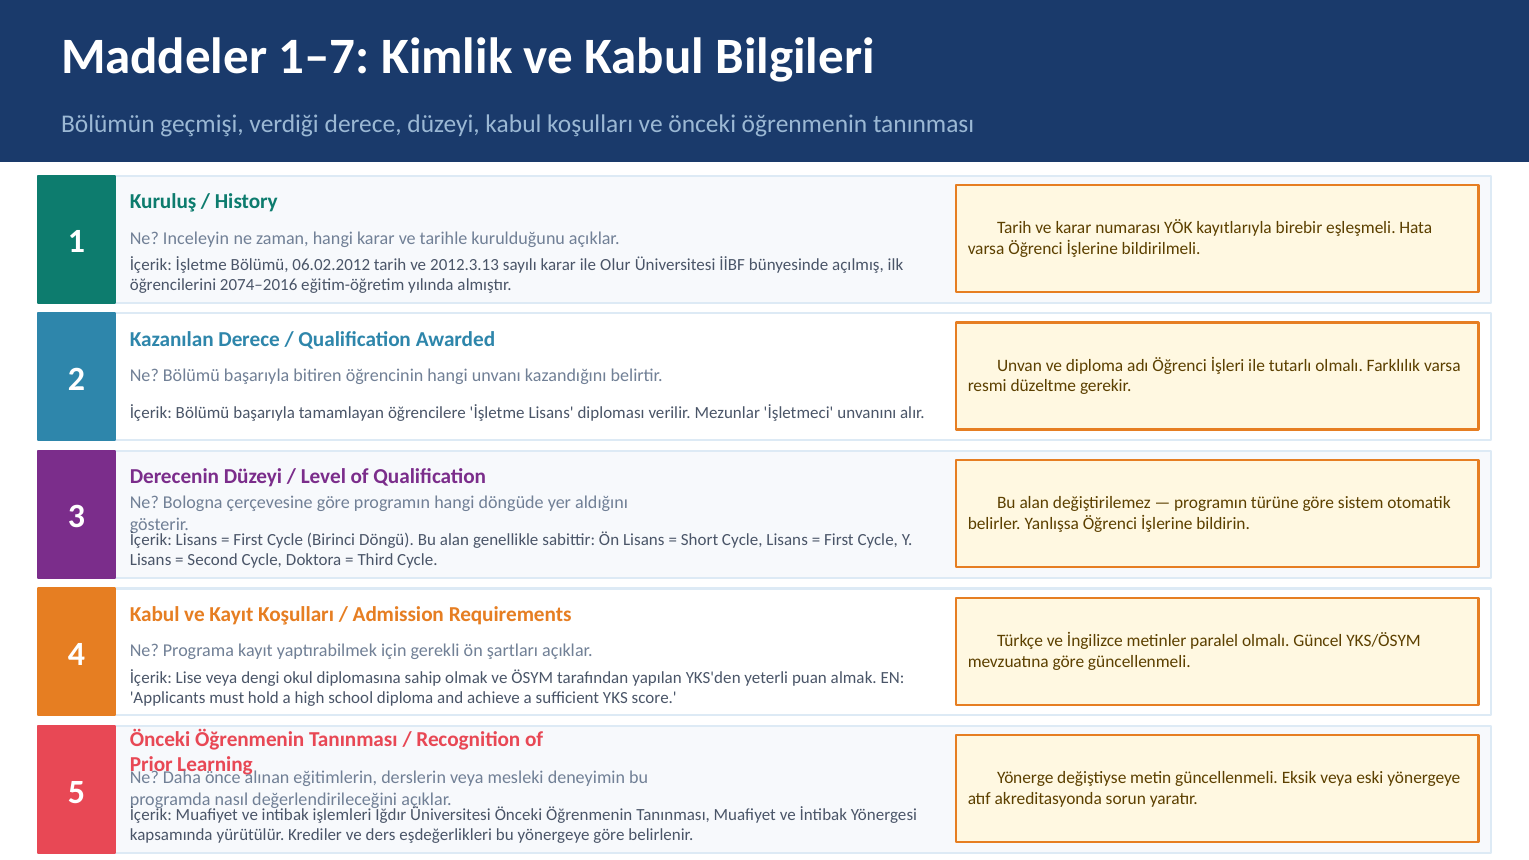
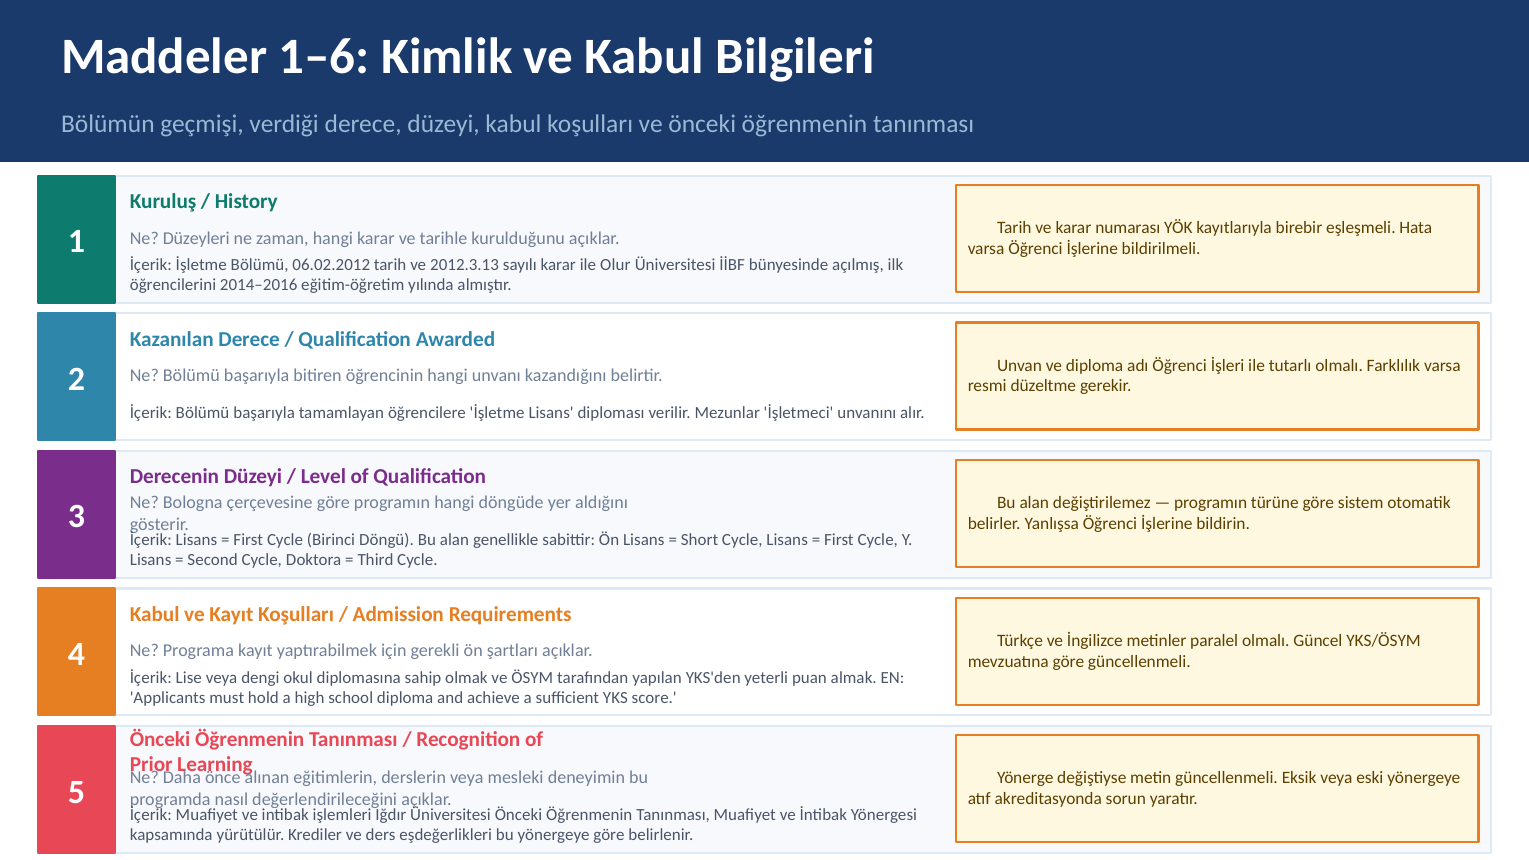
1–7: 1–7 -> 1–6
Inceleyin: Inceleyin -> Düzeyleri
2074–2016: 2074–2016 -> 2014–2016
